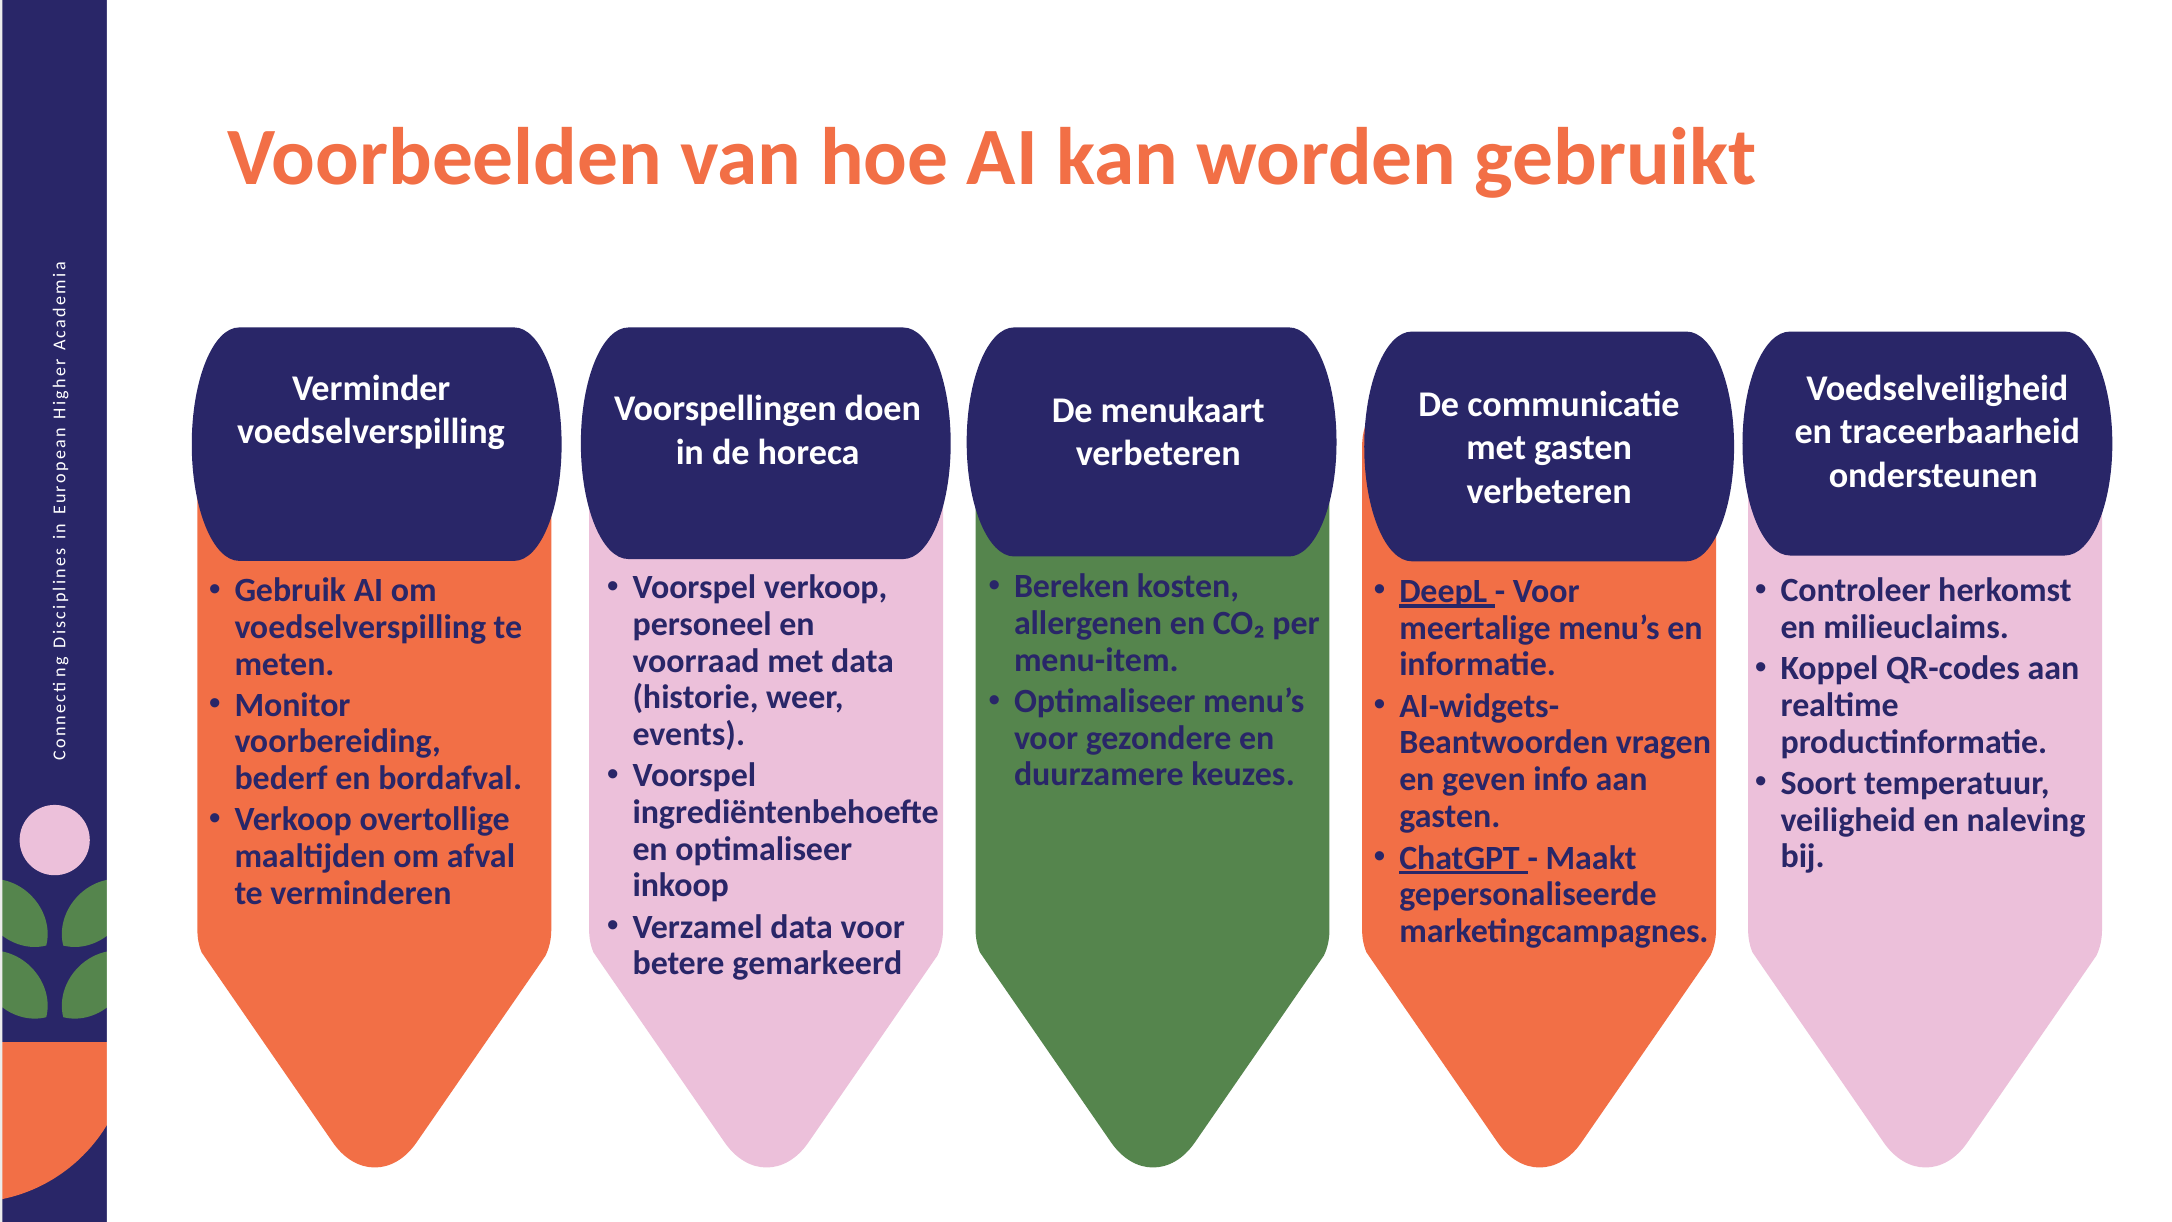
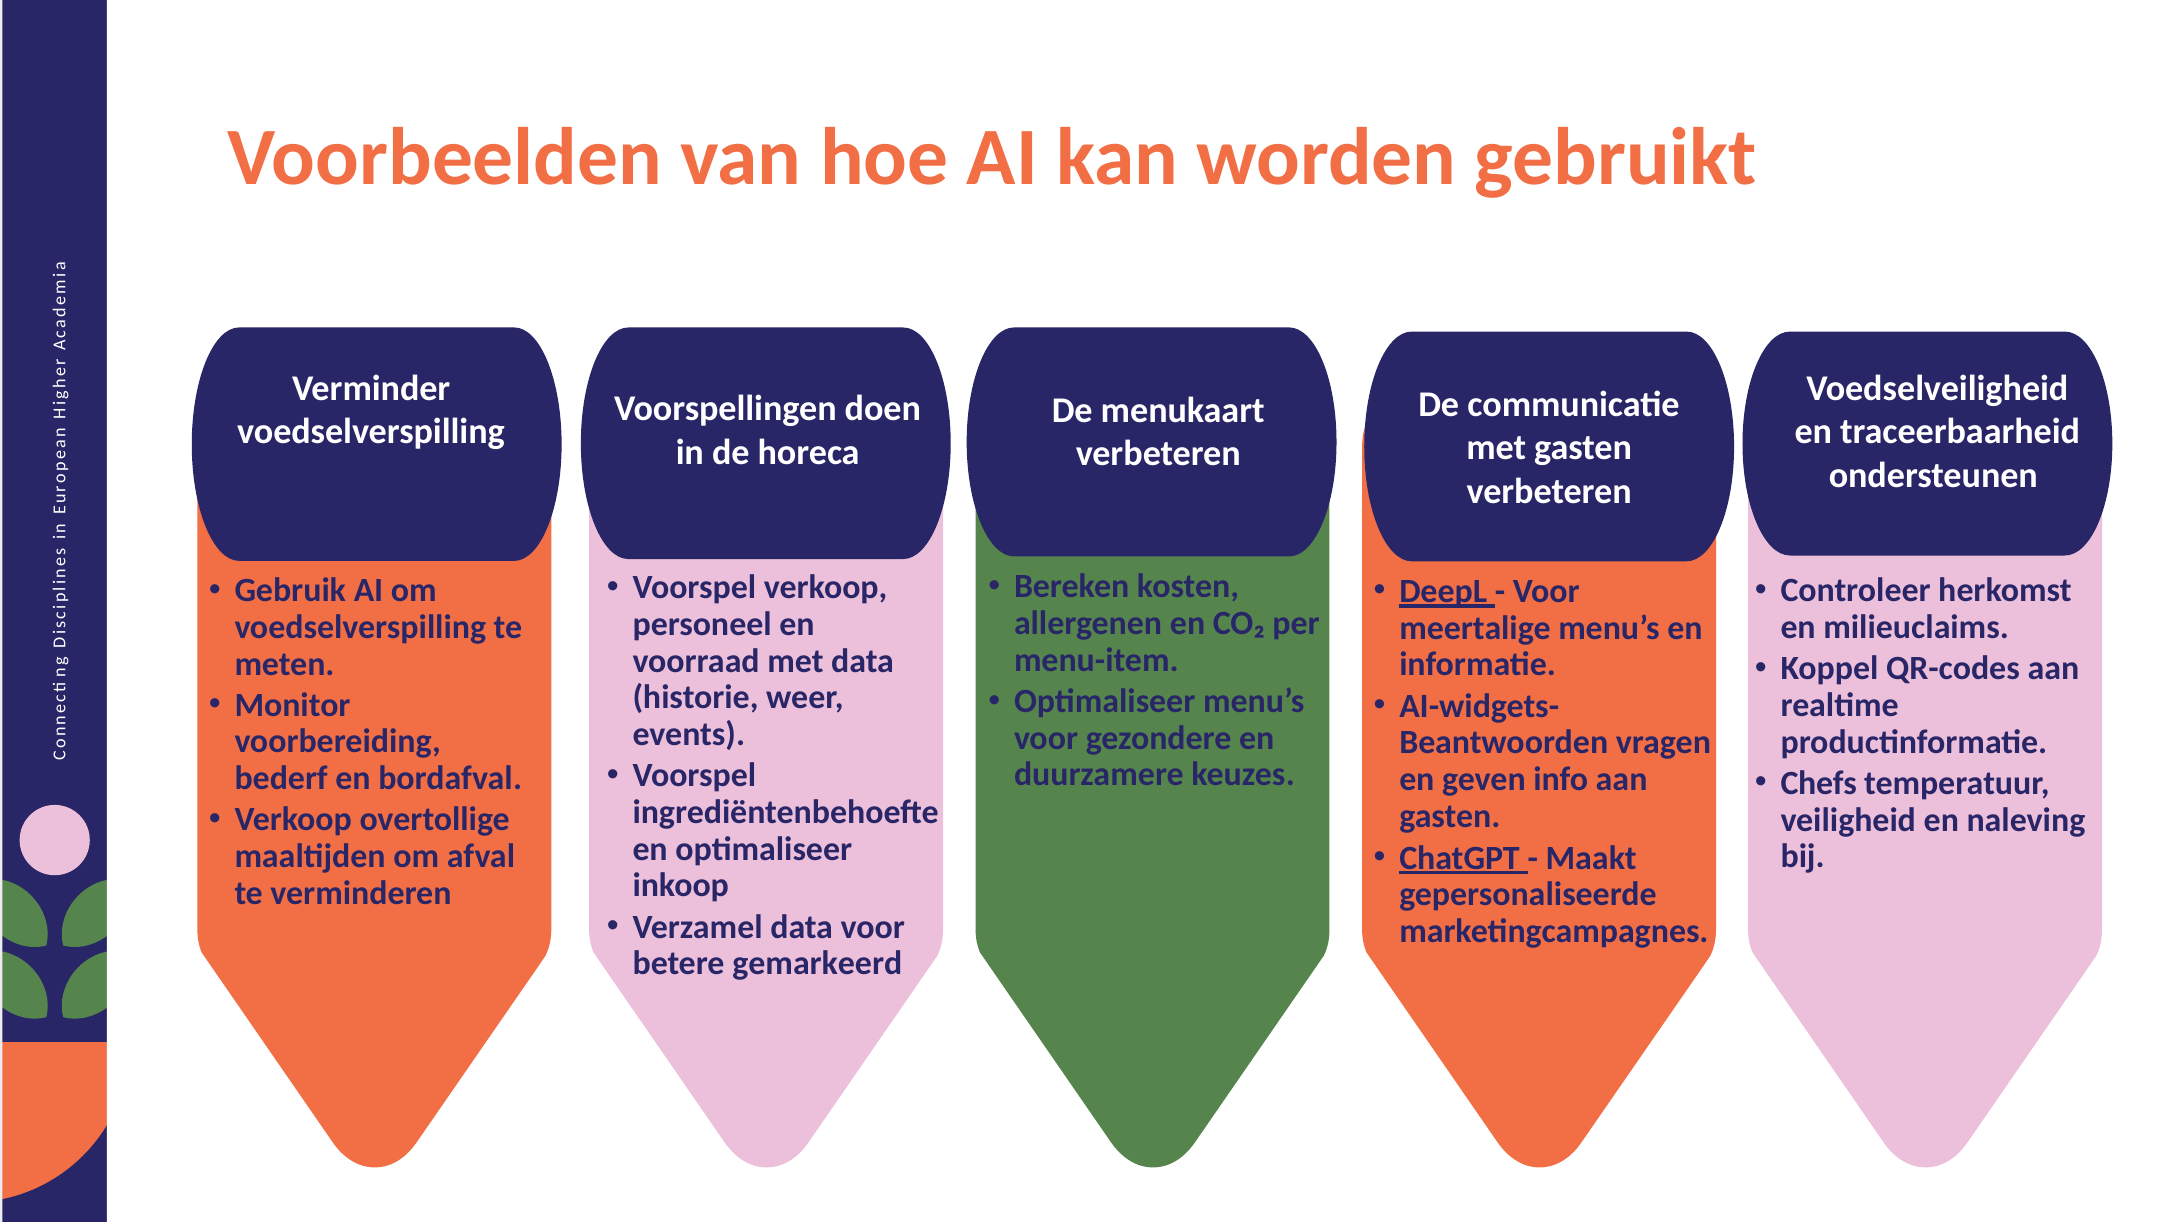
Soort: Soort -> Chefs
